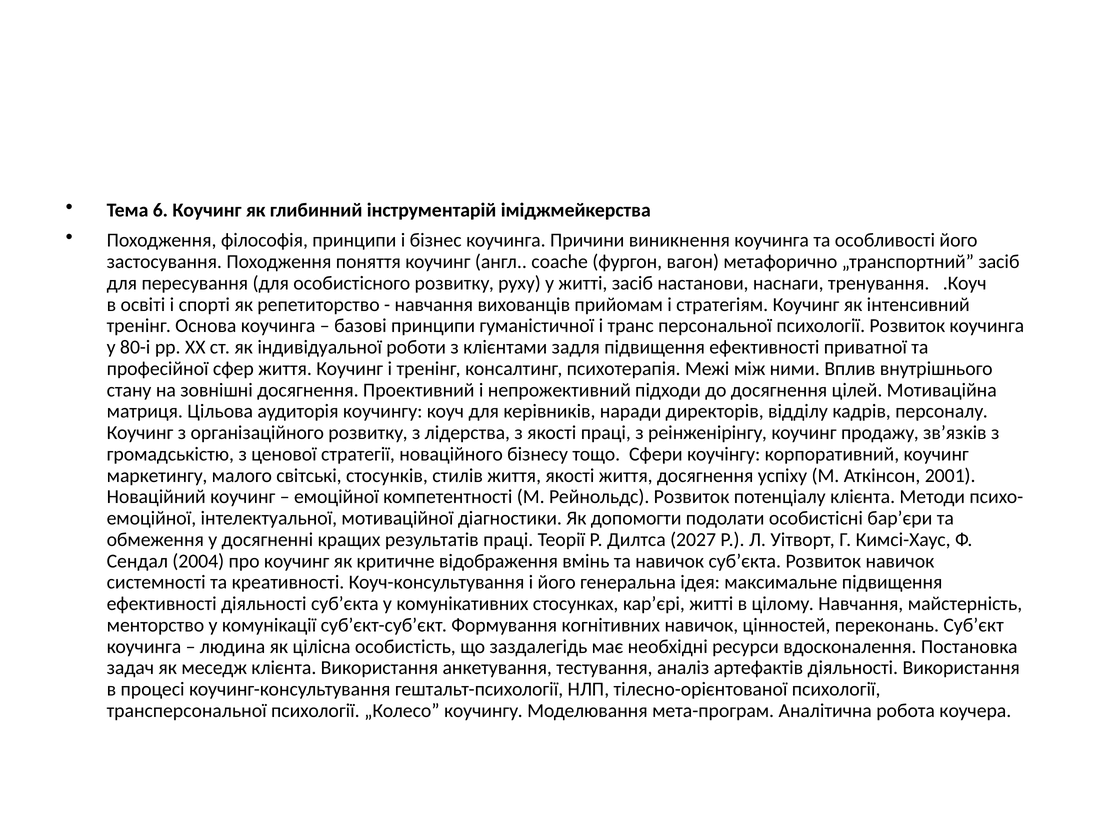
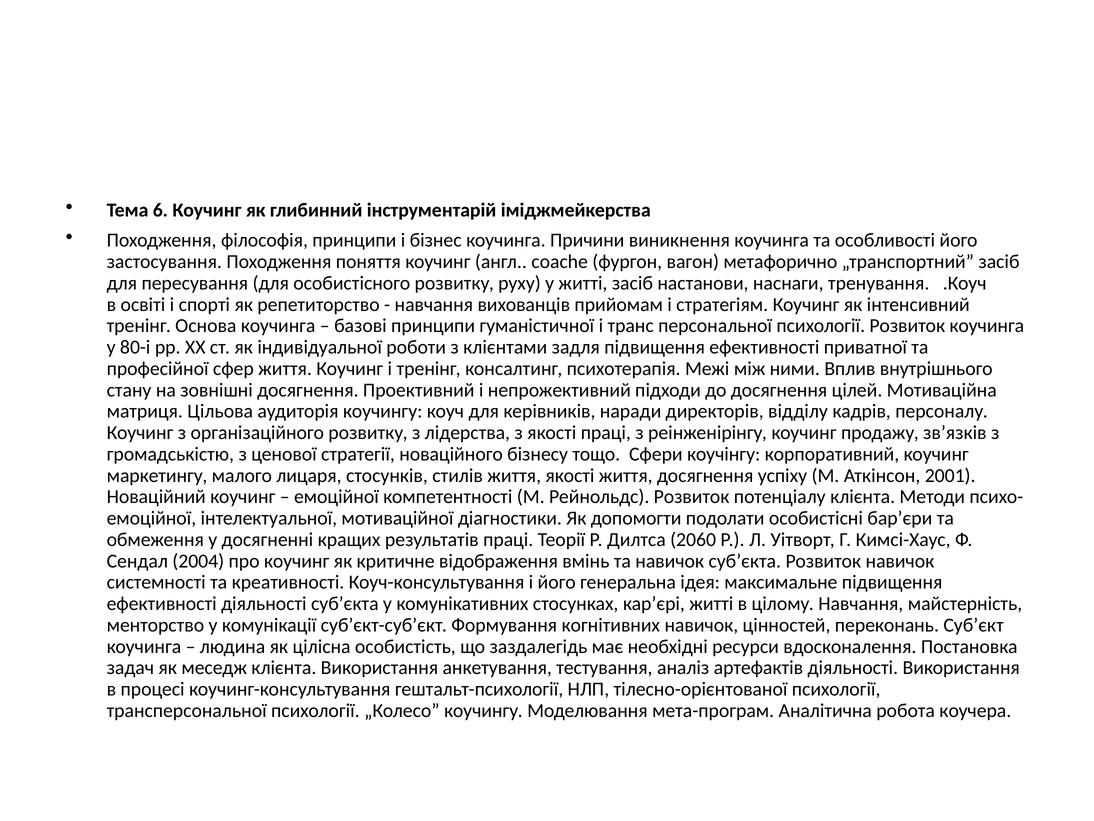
світські: світські -> лицаря
2027: 2027 -> 2060
